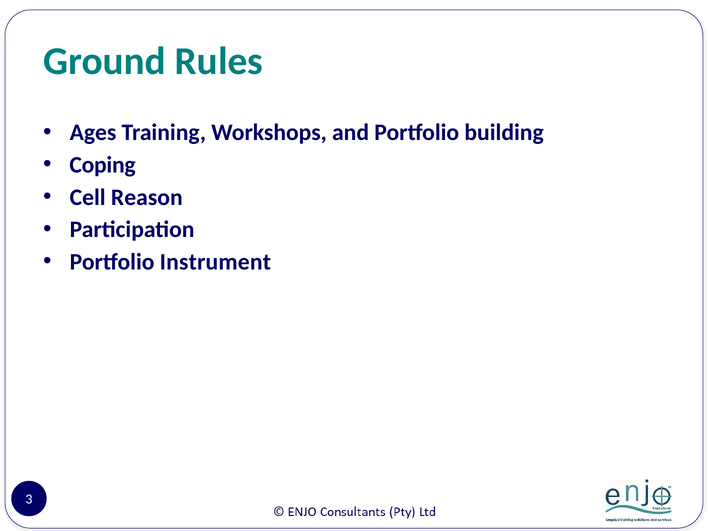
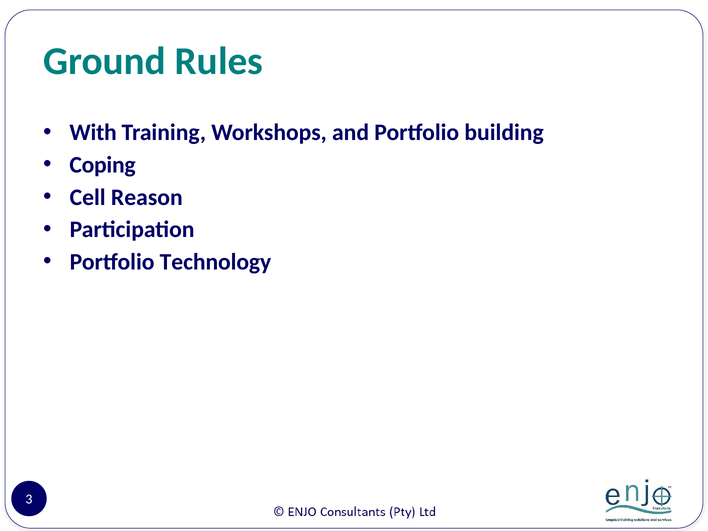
Ages: Ages -> With
Instrument: Instrument -> Technology
